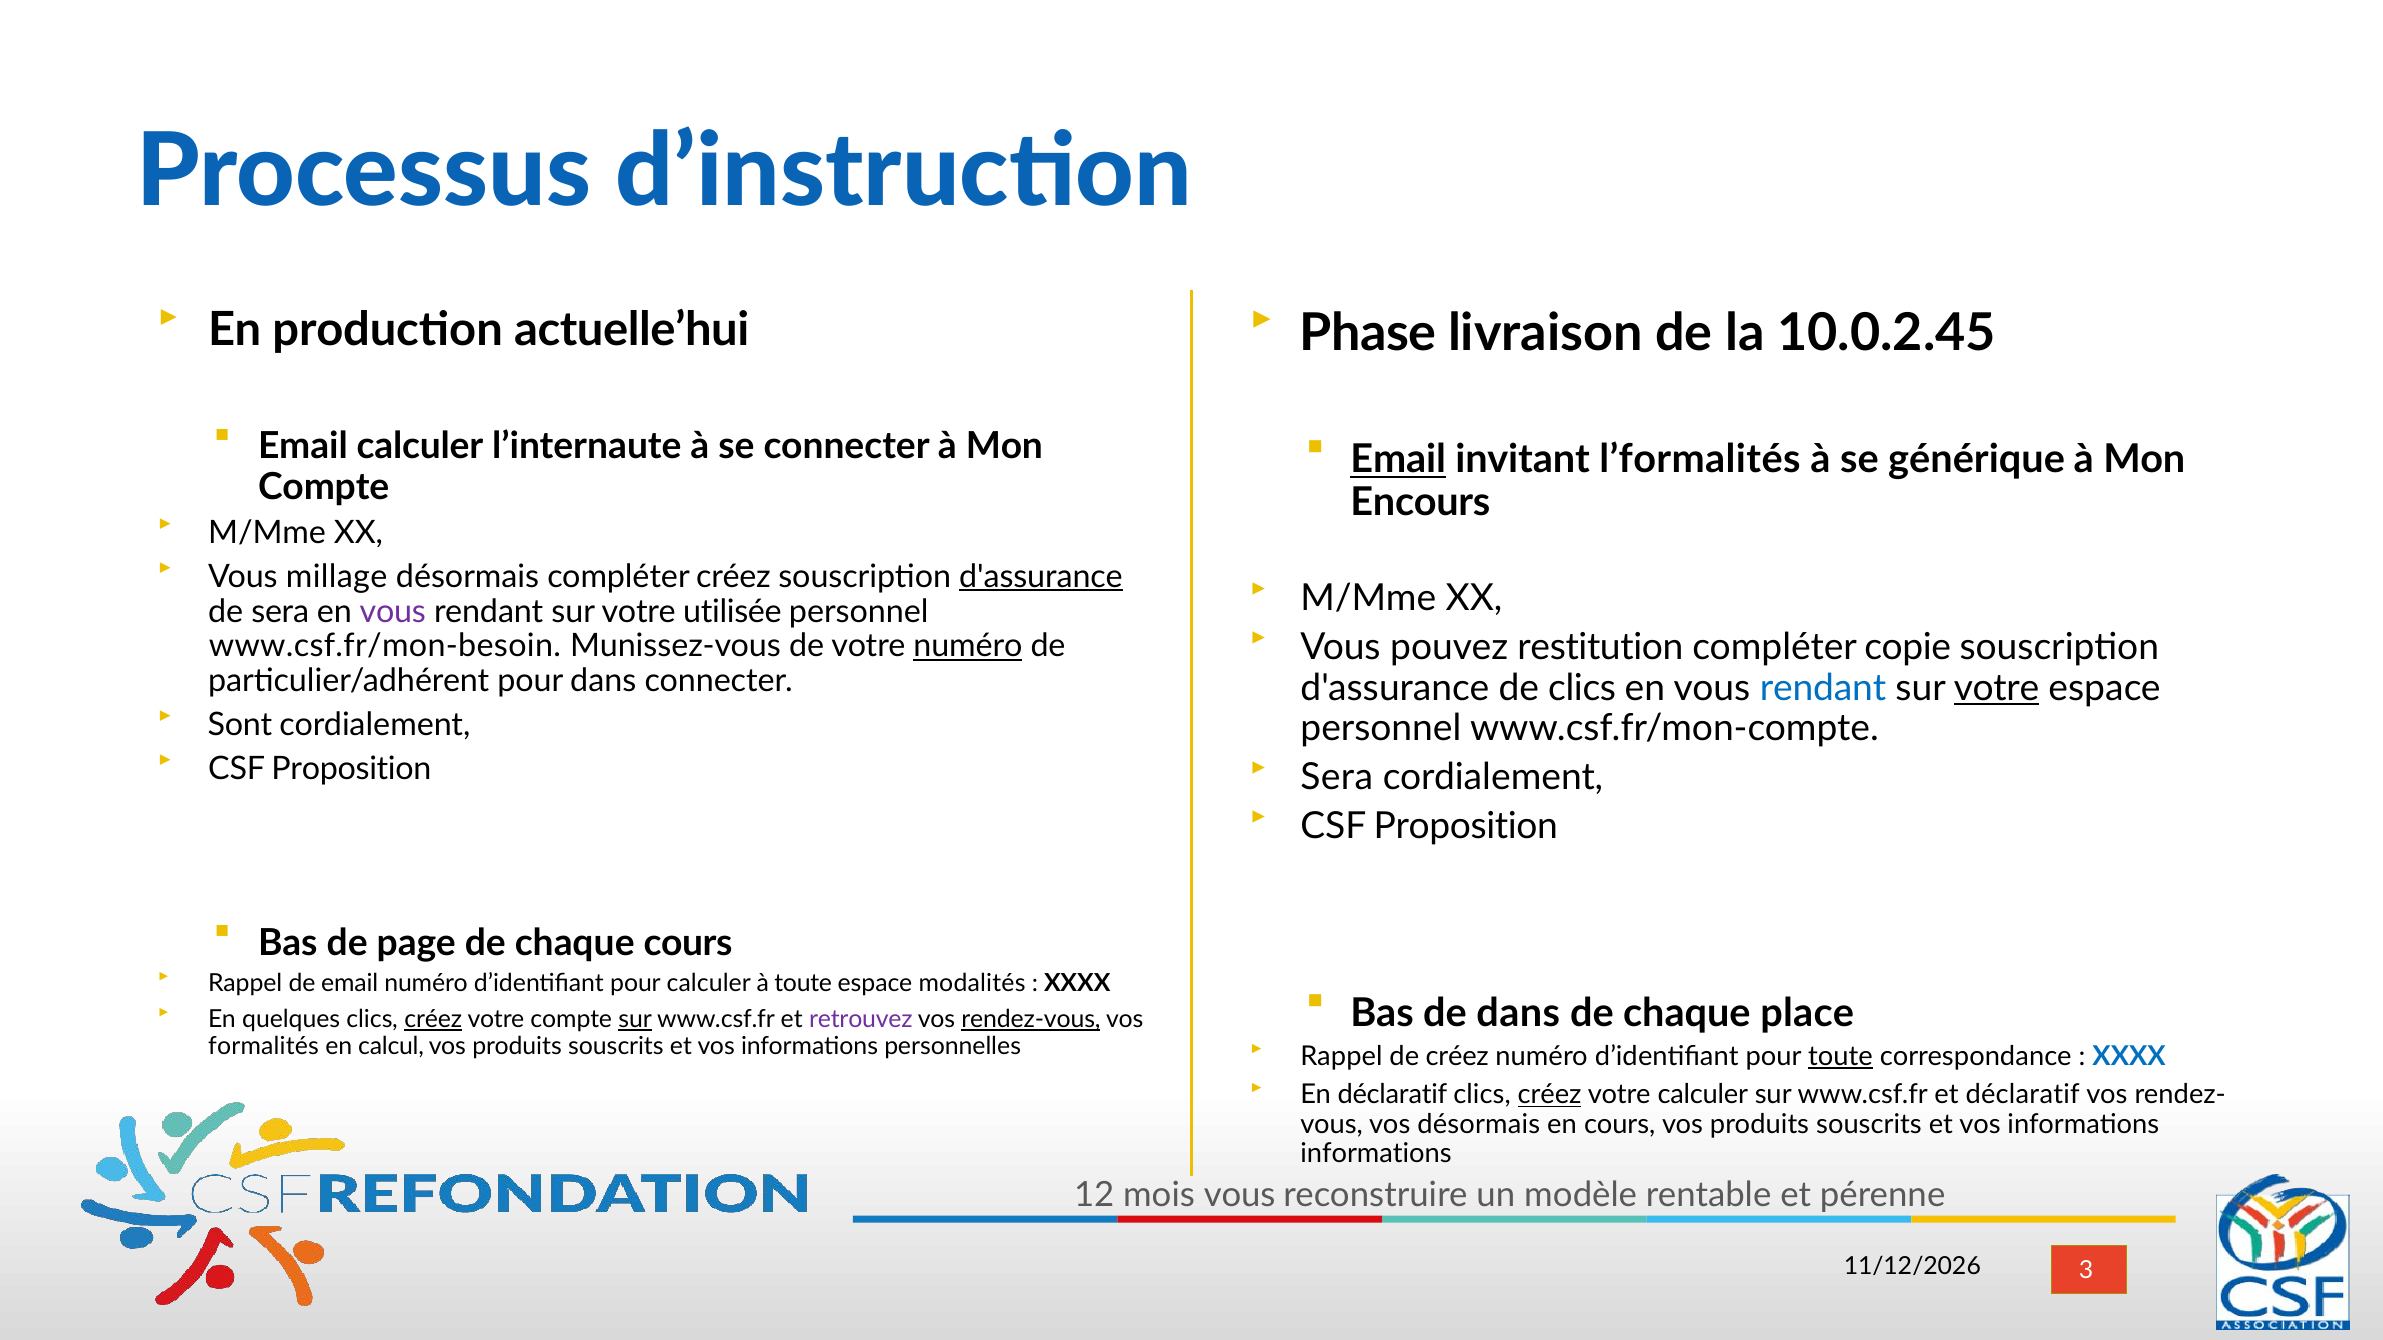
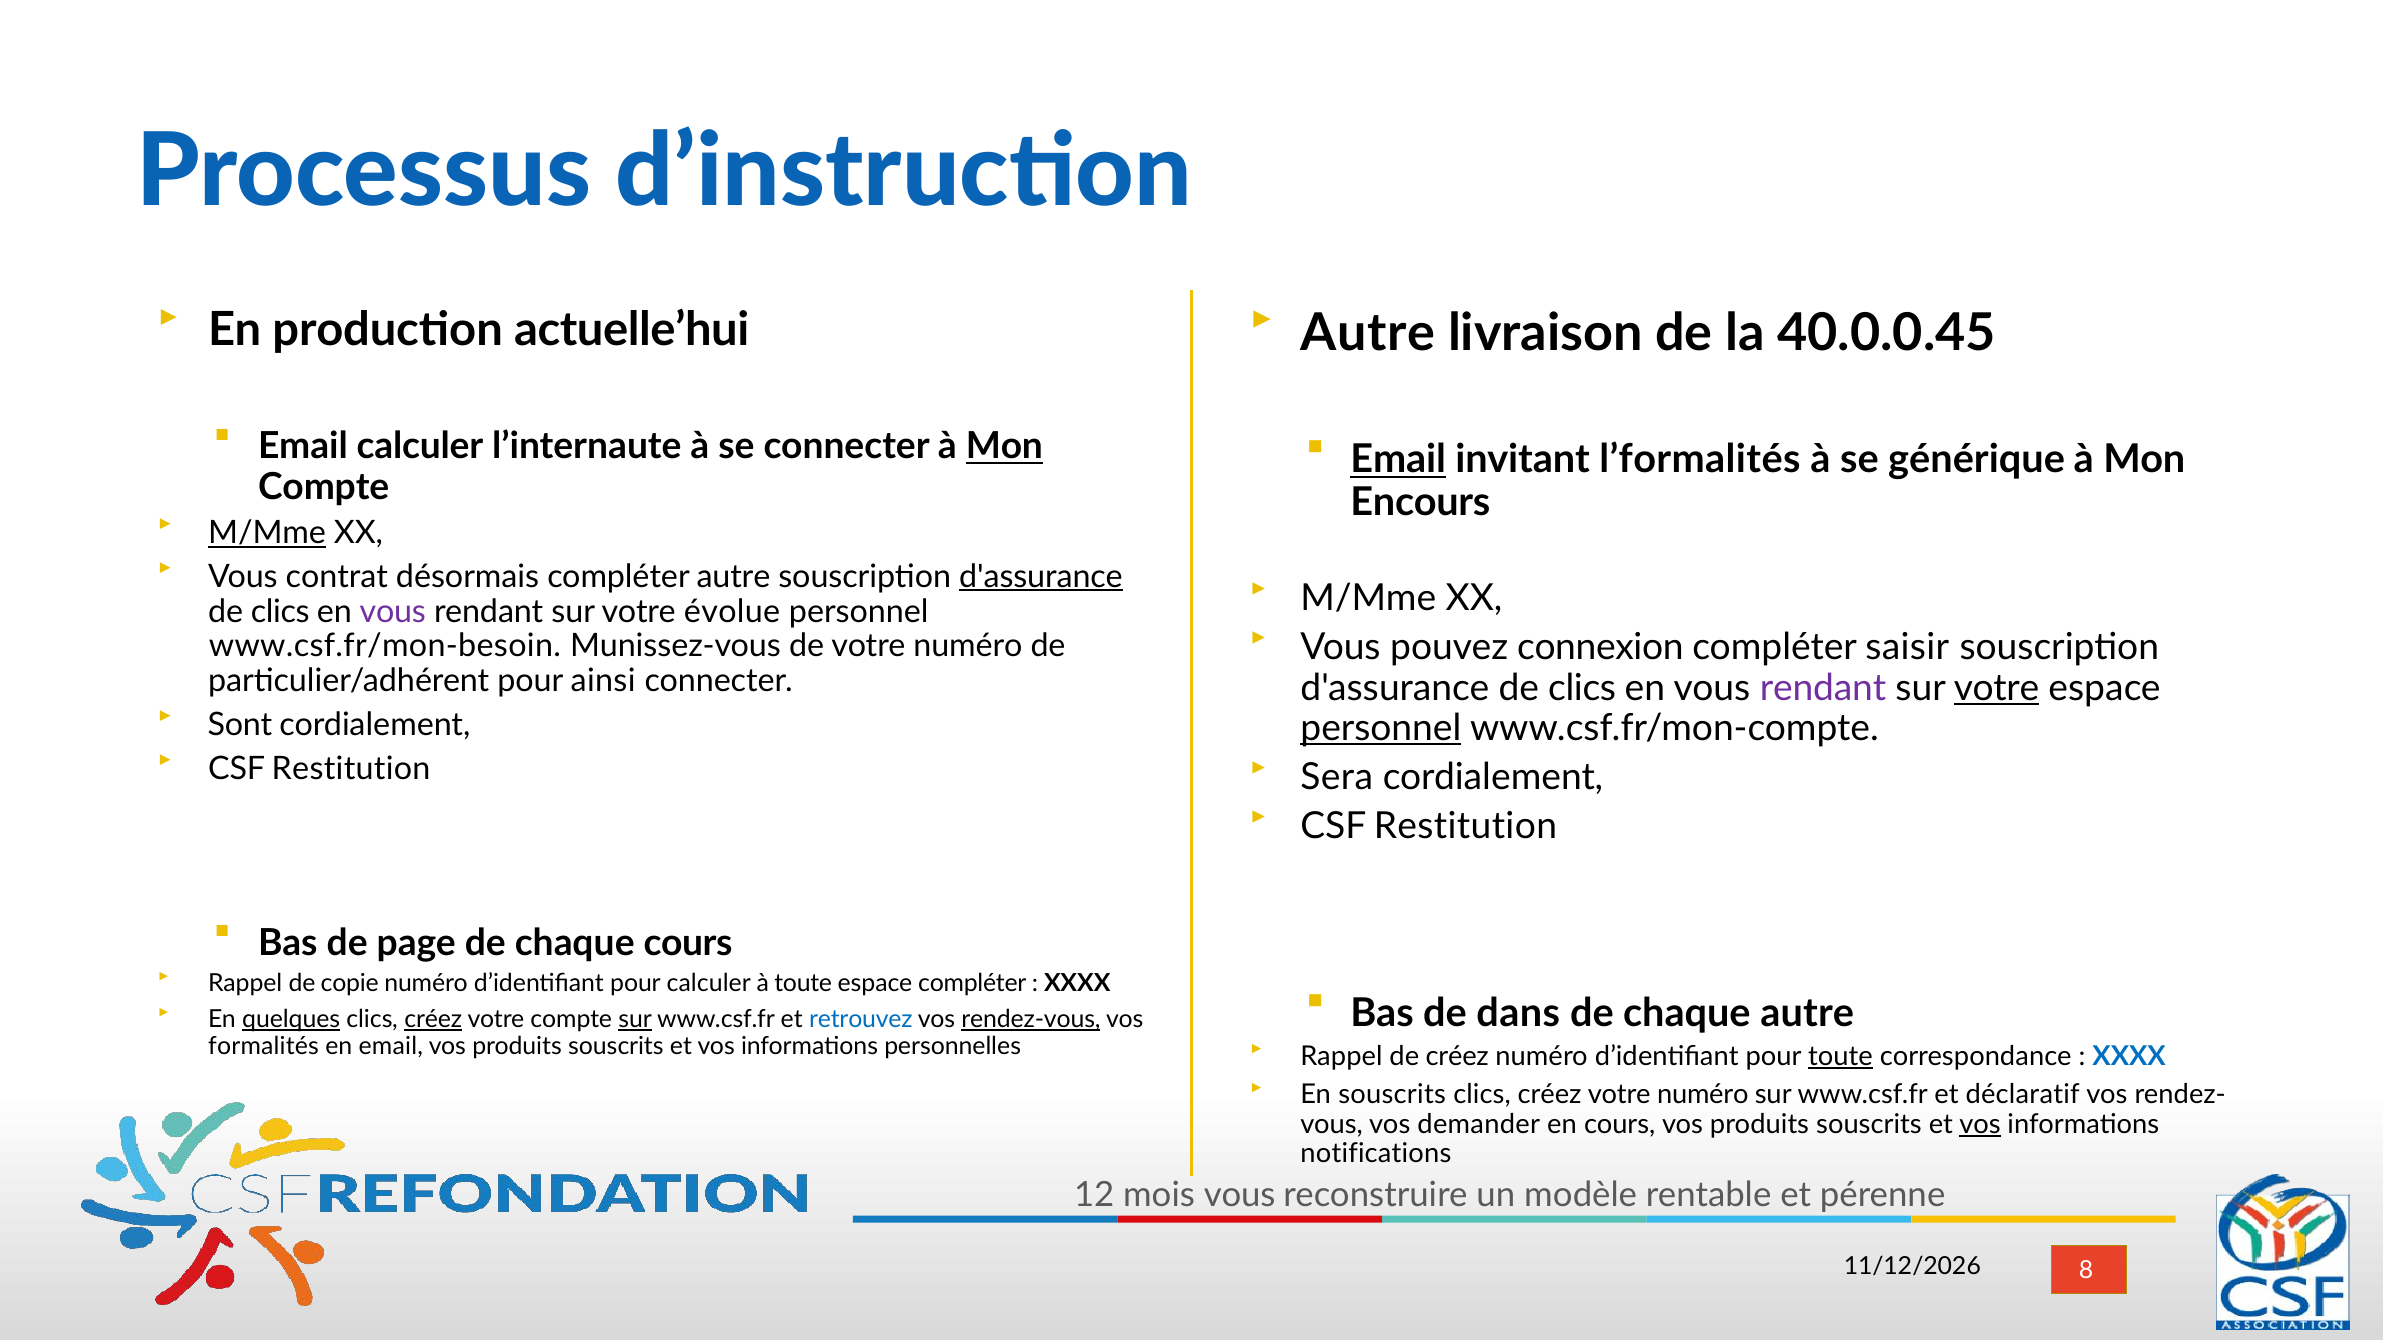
Phase at (1368, 333): Phase -> Autre
10.0.2.45: 10.0.2.45 -> 40.0.0.45
Mon at (1004, 447) underline: none -> present
M/Mme at (267, 533) underline: none -> present
millage: millage -> contrat
compléter créez: créez -> autre
sera at (280, 612): sera -> clics
utilisée: utilisée -> évolue
restitution: restitution -> connexion
copie: copie -> saisir
numéro at (968, 646) underline: present -> none
pour dans: dans -> ainsi
rendant at (1823, 688) colour: blue -> purple
personnel at (1381, 728) underline: none -> present
Proposition at (351, 769): Proposition -> Restitution
Proposition at (1466, 827): Proposition -> Restitution
de email: email -> copie
espace modalités: modalités -> compléter
chaque place: place -> autre
quelques underline: none -> present
retrouvez colour: purple -> blue
en calcul: calcul -> email
En déclaratif: déclaratif -> souscrits
créez at (1550, 1095) underline: present -> none
calculer at (1703, 1095): calculer -> numéro
vos désormais: désormais -> demander
vos at (1980, 1125) underline: none -> present
informations at (1376, 1154): informations -> notifications
3: 3 -> 8
